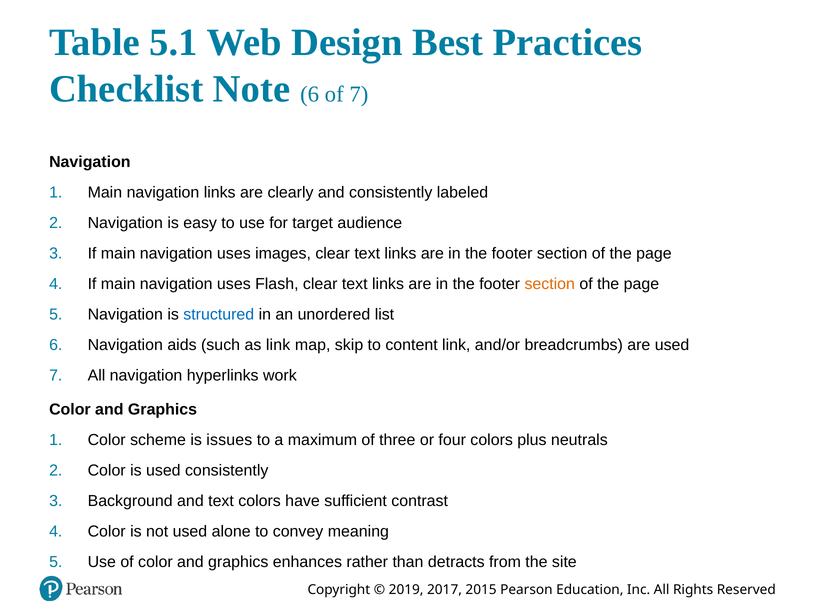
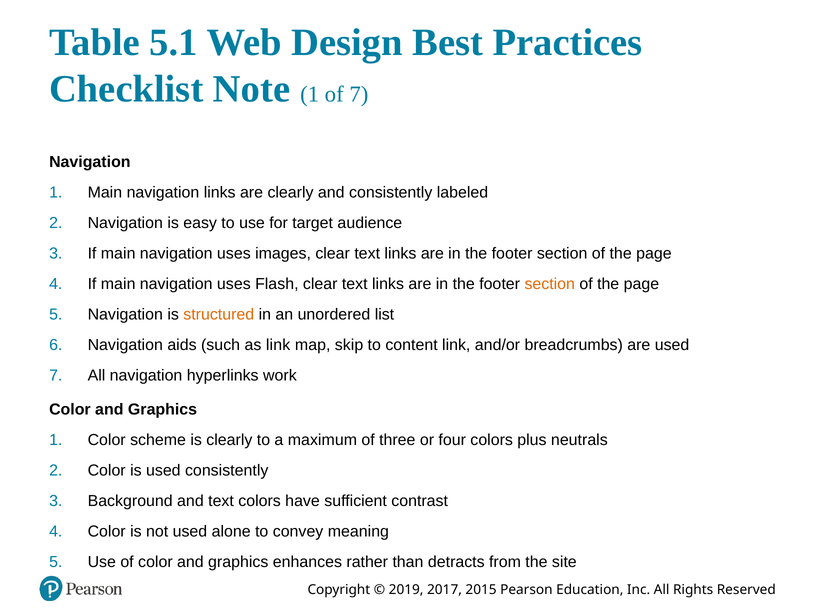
Note 6: 6 -> 1
structured colour: blue -> orange
is issues: issues -> clearly
